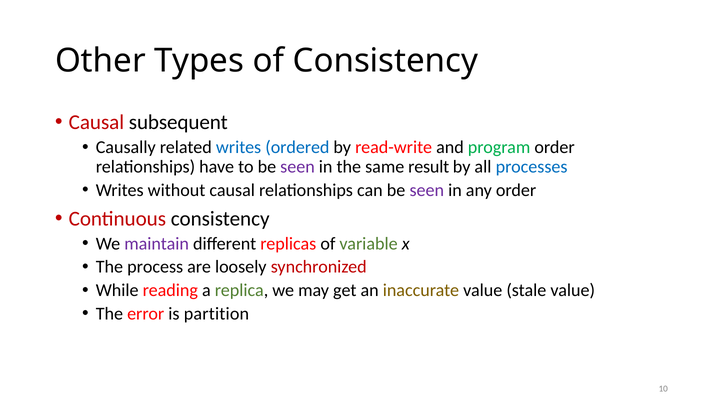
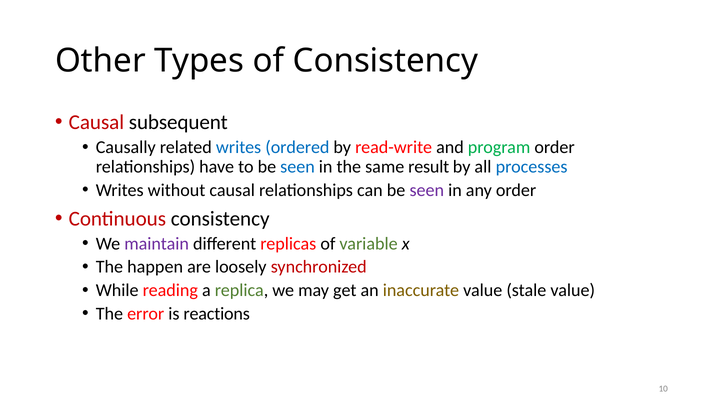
seen at (297, 167) colour: purple -> blue
process: process -> happen
partition: partition -> reactions
